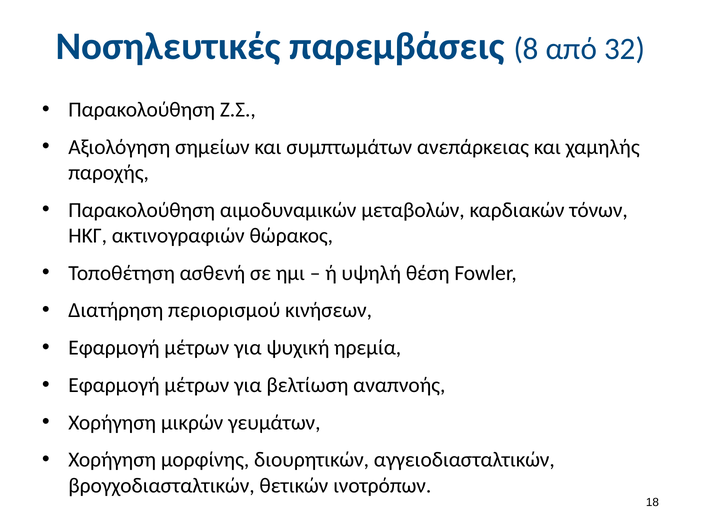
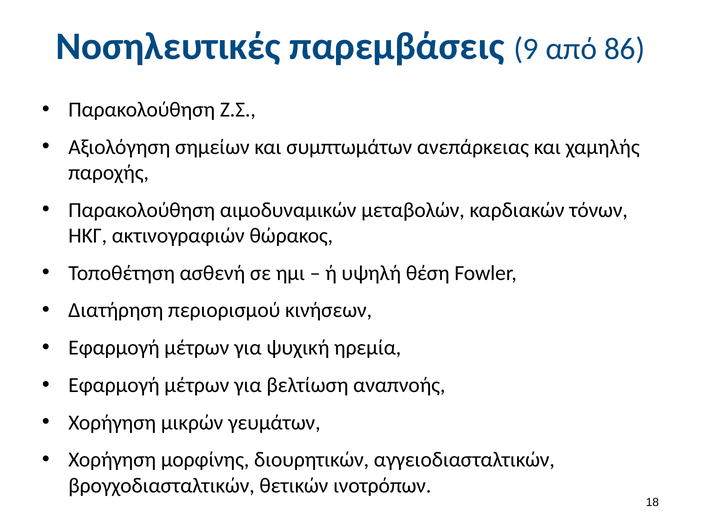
8: 8 -> 9
32: 32 -> 86
